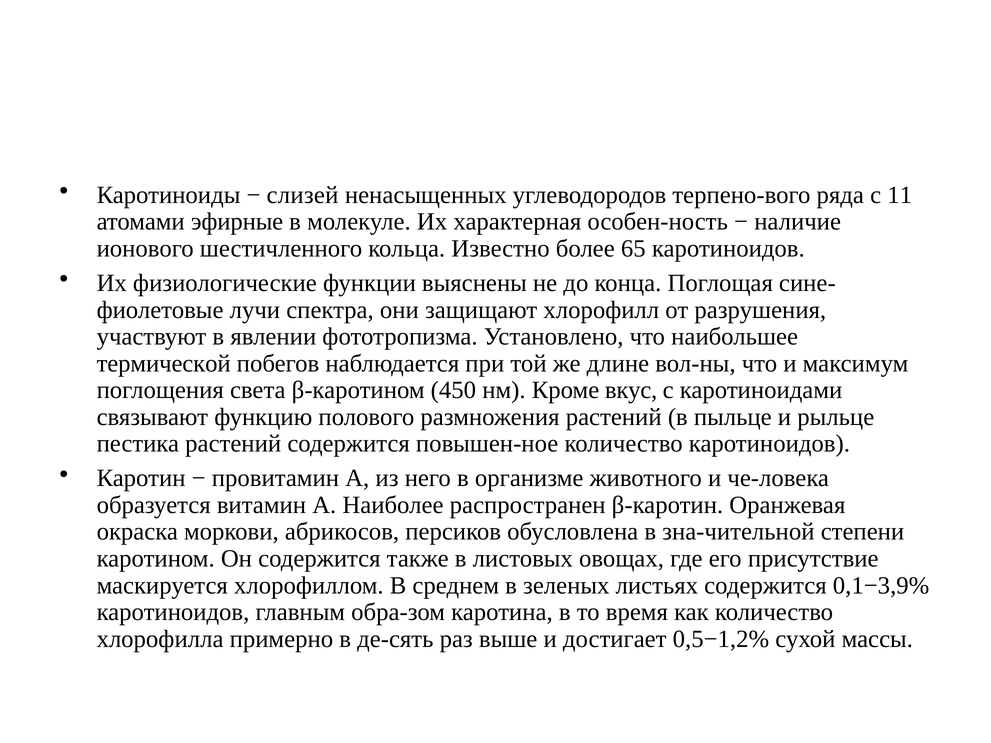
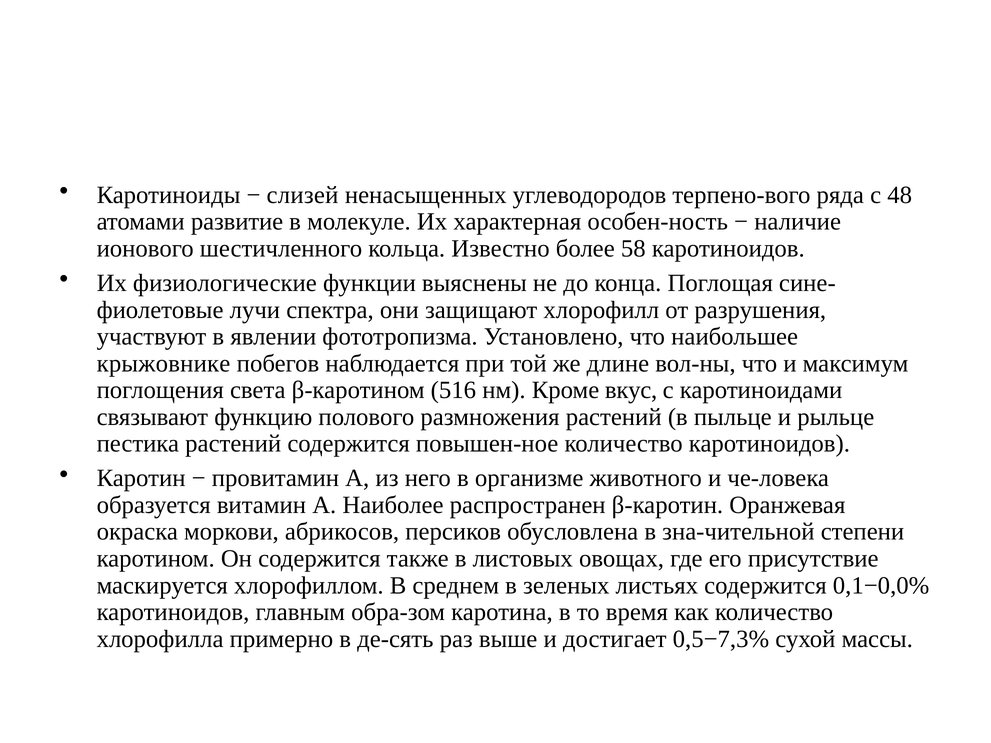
11: 11 -> 48
эфирные: эфирные -> развитие
65: 65 -> 58
термической: термической -> крыжовнике
450: 450 -> 516
0,1−3,9%: 0,1−3,9% -> 0,1−0,0%
0,5−1,2%: 0,5−1,2% -> 0,5−7,3%
